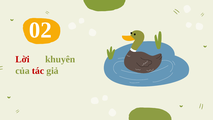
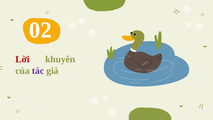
tác colour: red -> purple
